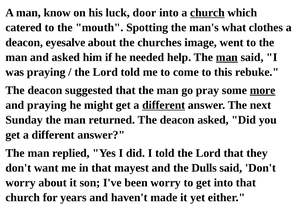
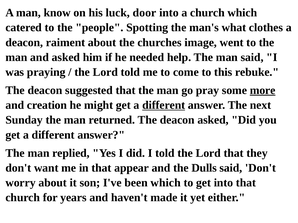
church at (207, 13) underline: present -> none
mouth: mouth -> people
eyesalve: eyesalve -> raiment
man at (227, 57) underline: present -> none
and praying: praying -> creation
mayest: mayest -> appear
been worry: worry -> which
